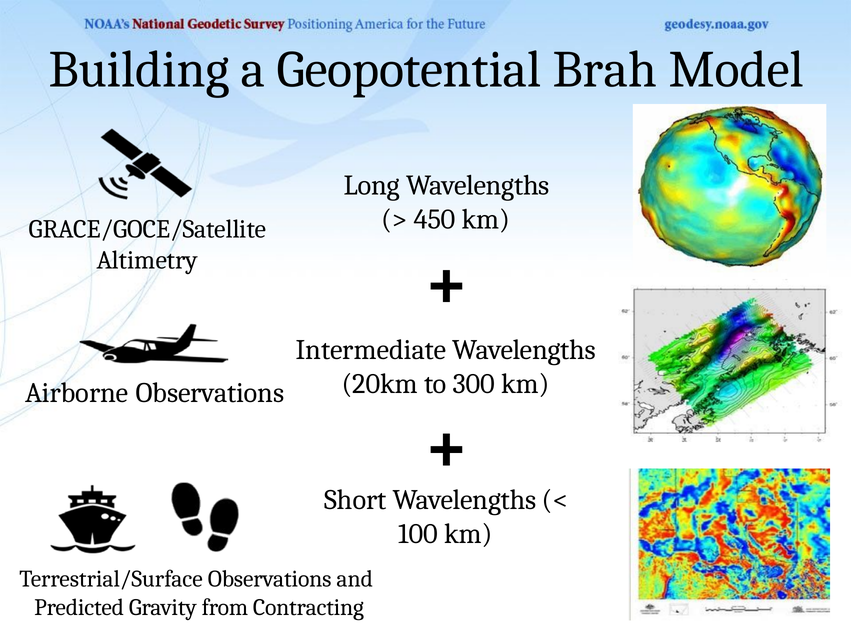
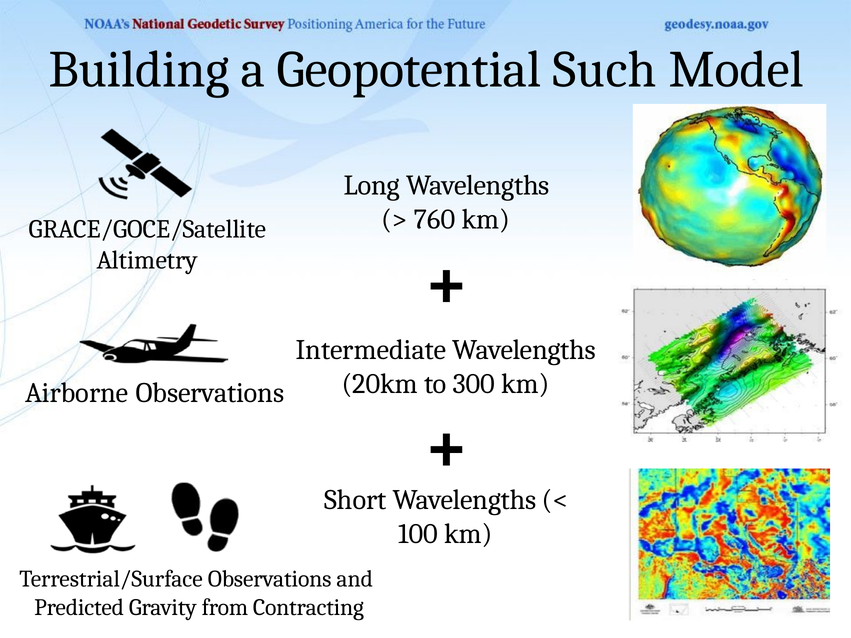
Brah: Brah -> Such
450: 450 -> 760
